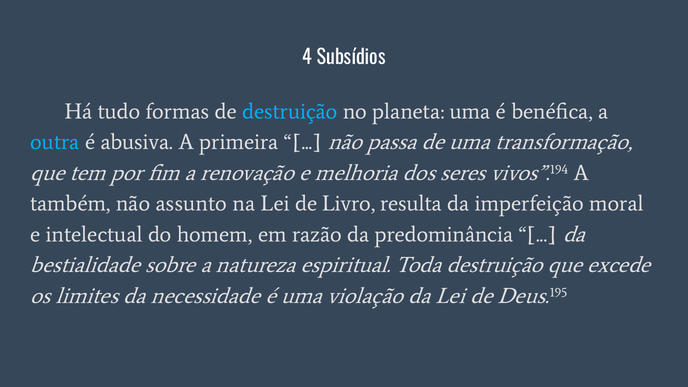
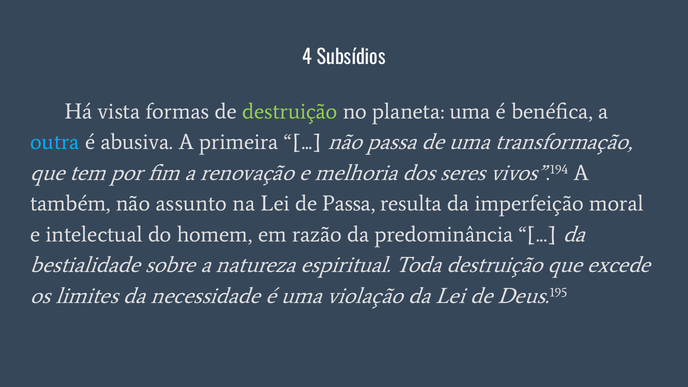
tudo: tudo -> vista
destruição at (290, 111) colour: light blue -> light green
de Livro: Livro -> Passa
